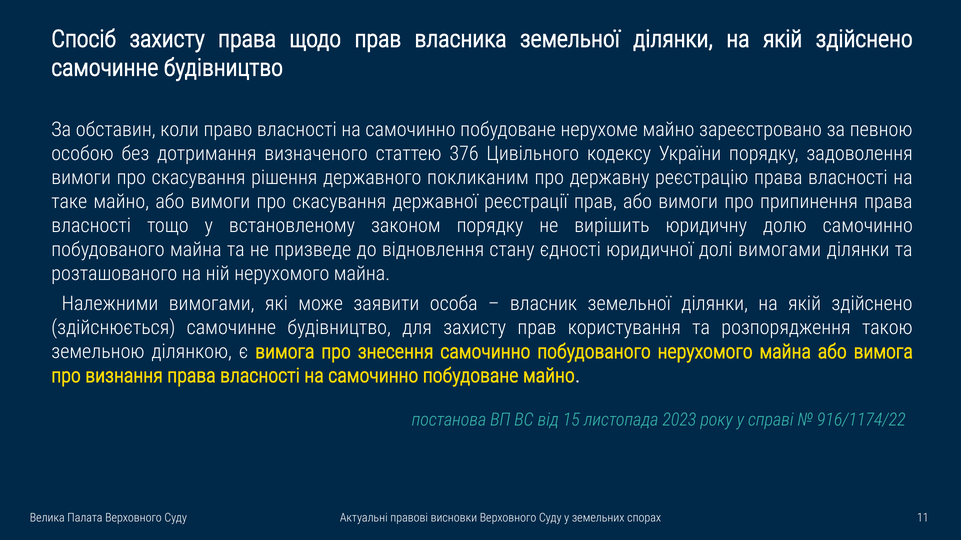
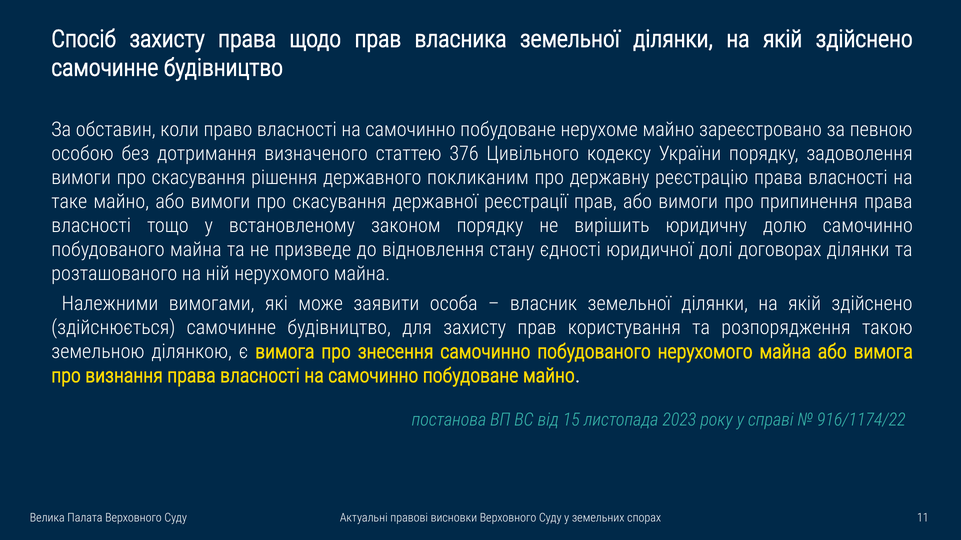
долі вимогами: вимогами -> договорах
